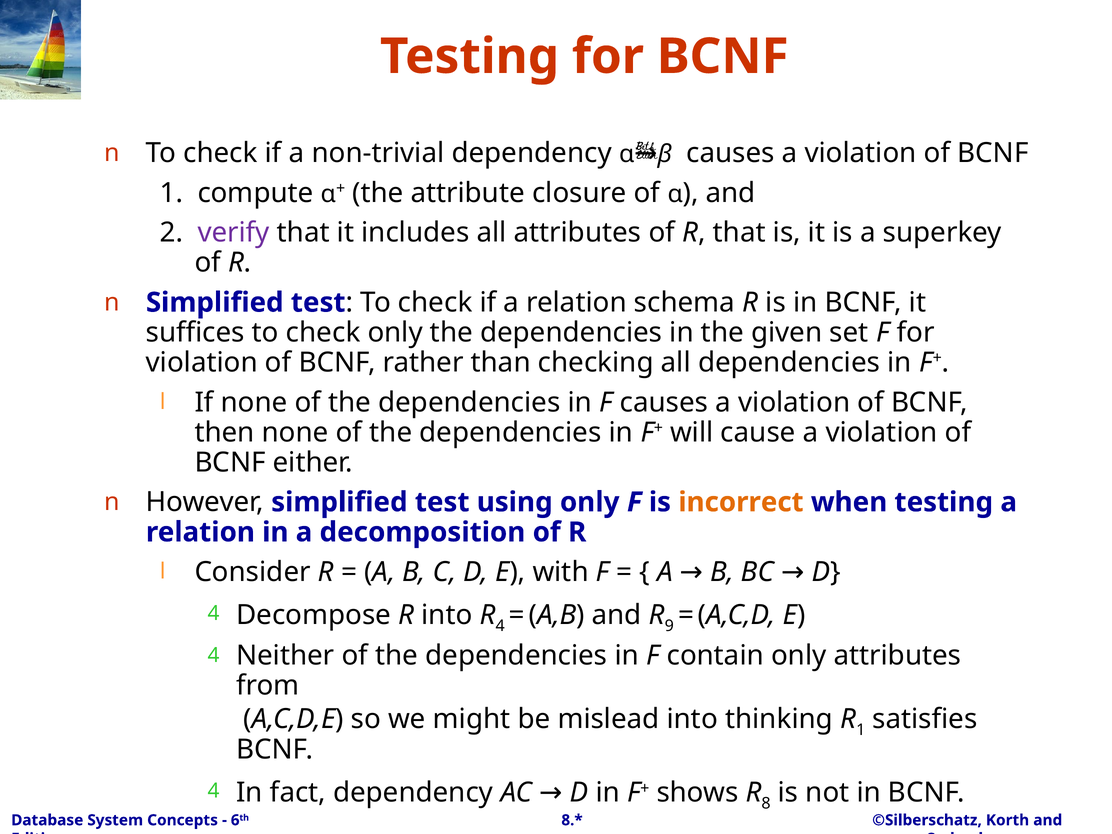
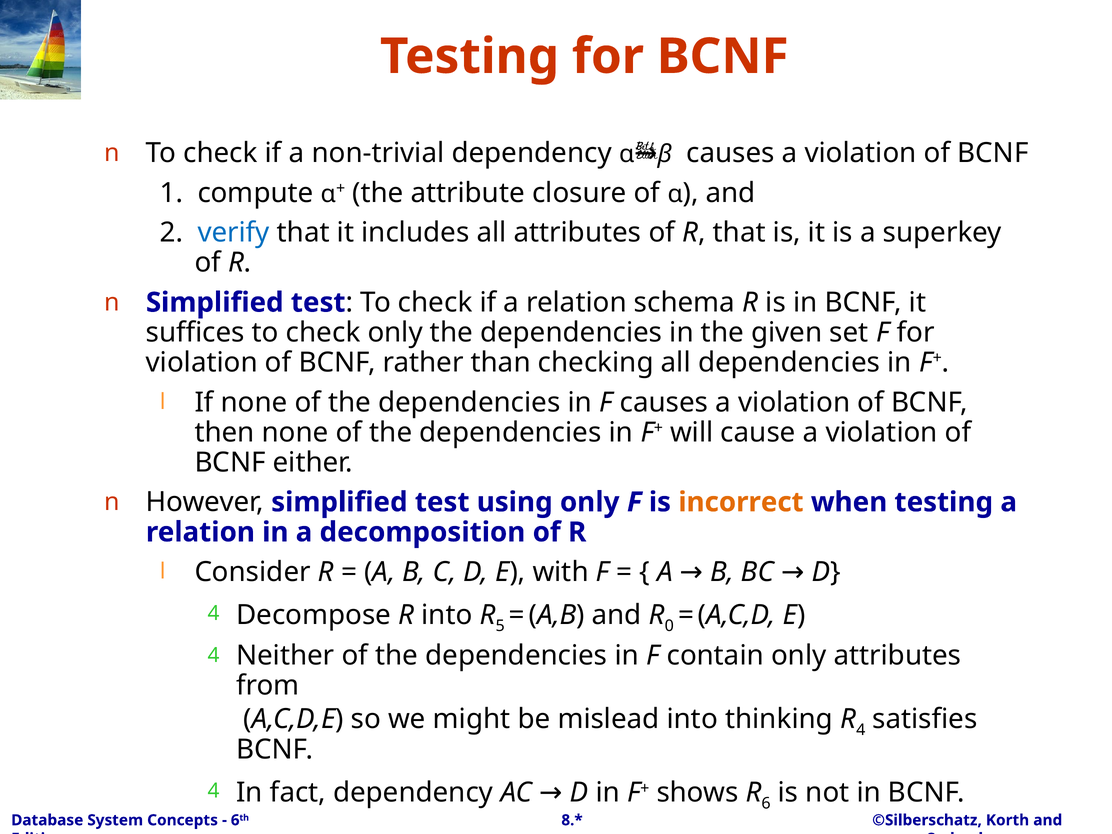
verify colour: purple -> blue
R 4: 4 -> 5
9: 9 -> 0
R 1: 1 -> 4
8: 8 -> 6
